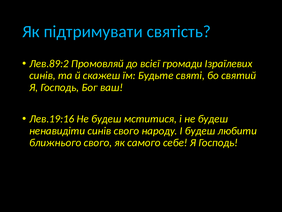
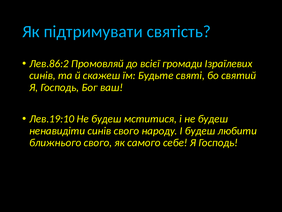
Лев.89:2: Лев.89:2 -> Лев.86:2
Лев.19:16: Лев.19:16 -> Лев.19:10
